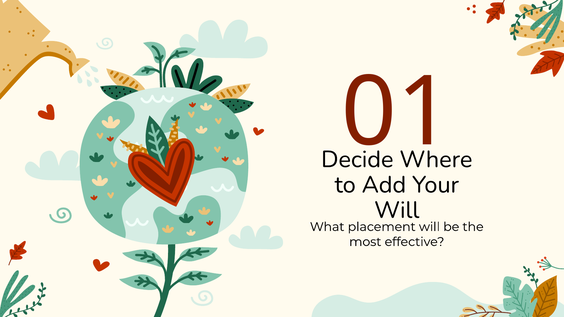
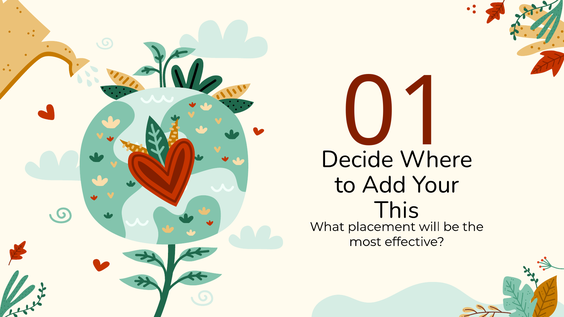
Will at (397, 210): Will -> This
